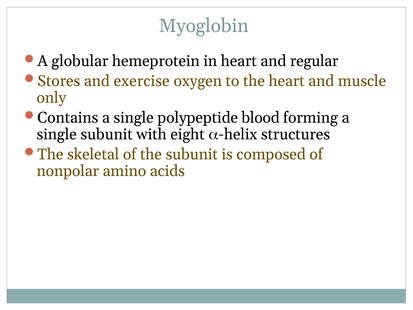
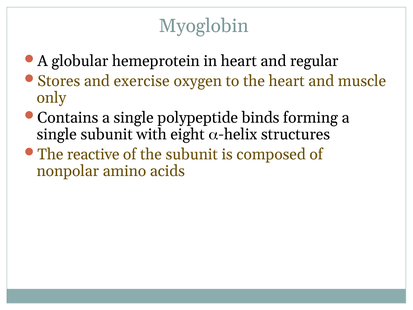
blood: blood -> binds
skeletal: skeletal -> reactive
